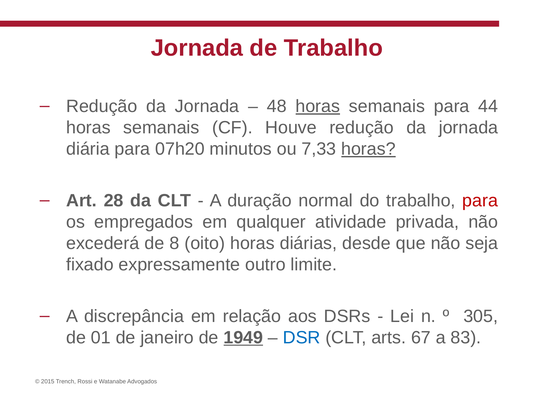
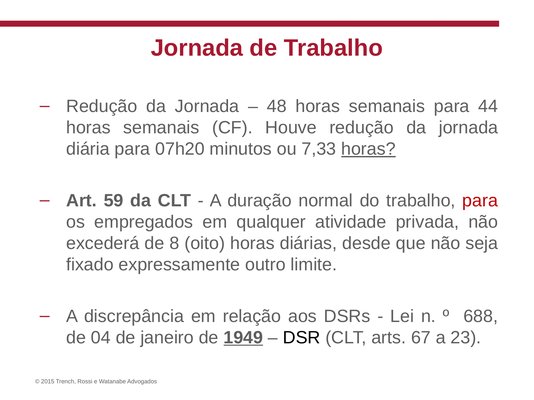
horas at (318, 106) underline: present -> none
28: 28 -> 59
305: 305 -> 688
01: 01 -> 04
DSR colour: blue -> black
83: 83 -> 23
